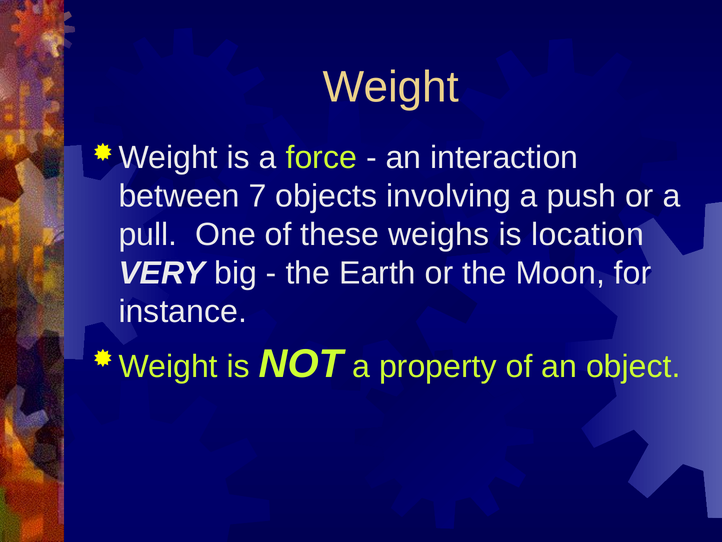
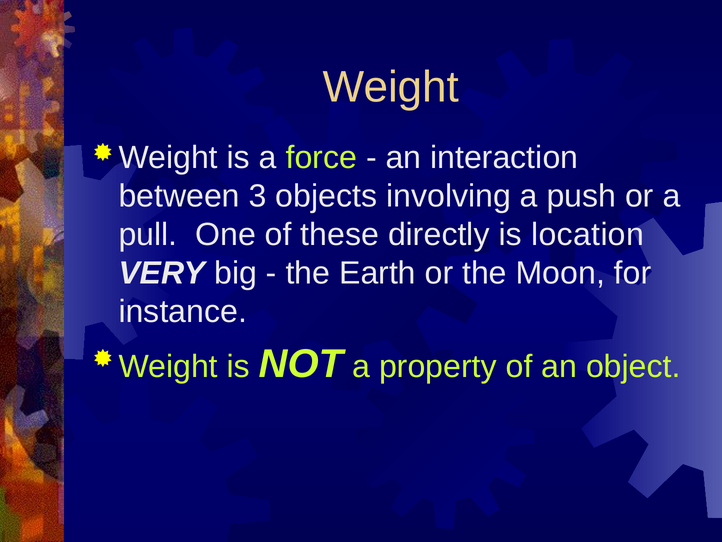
7: 7 -> 3
weighs: weighs -> directly
